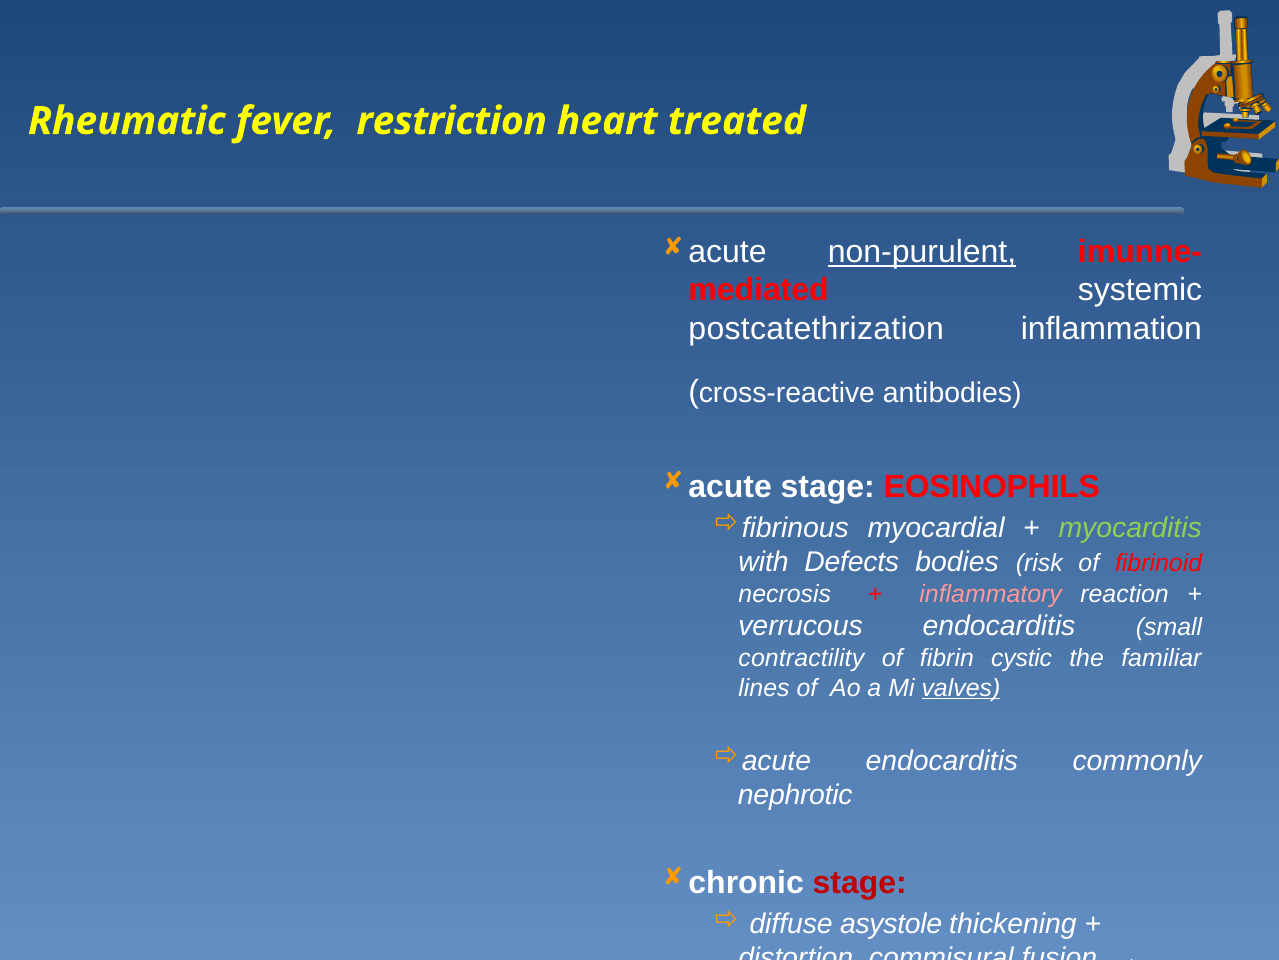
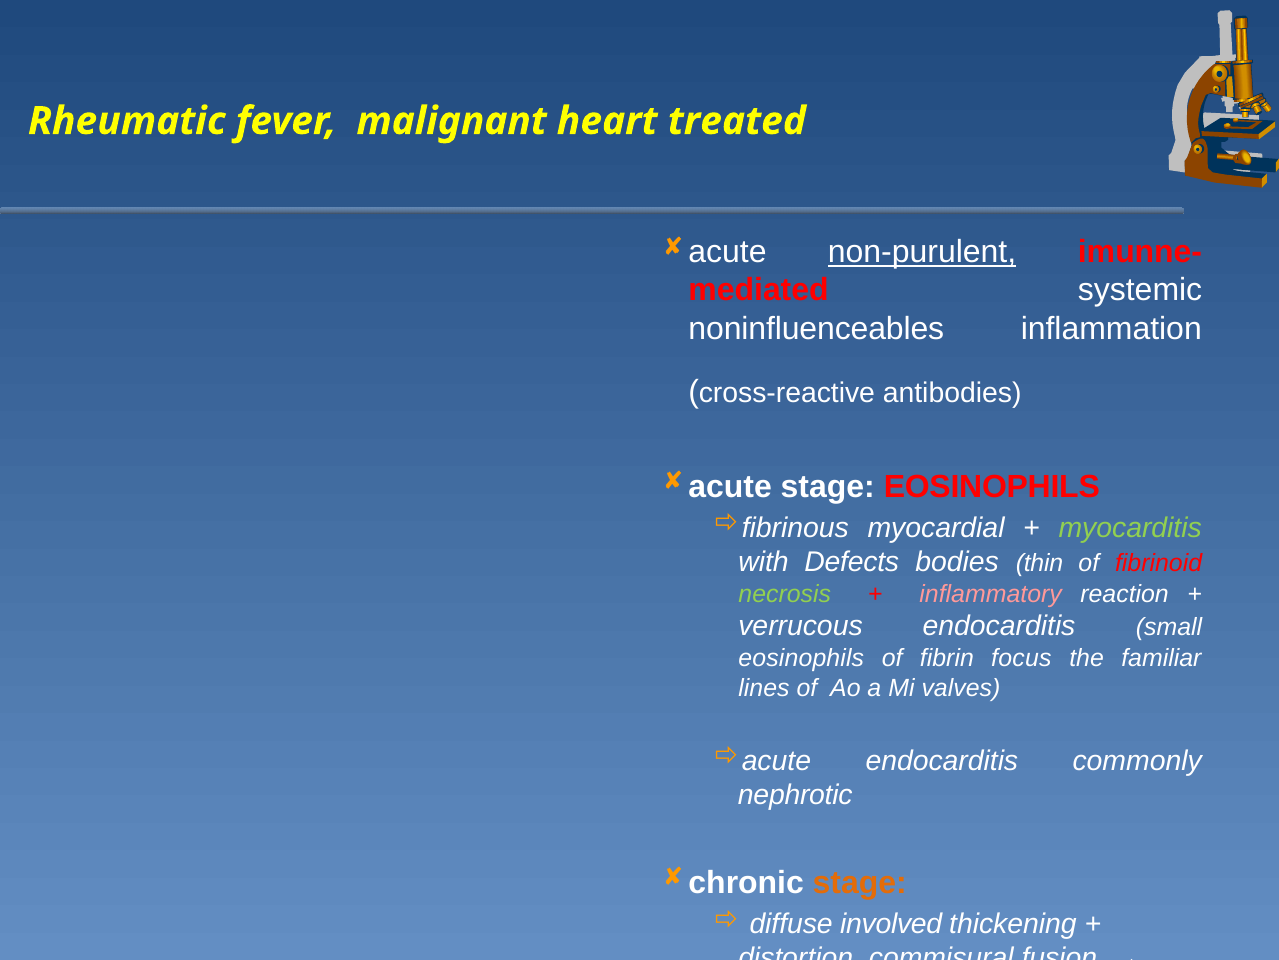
restriction: restriction -> malignant
postcatethrization: postcatethrization -> noninfluenceables
risk: risk -> thin
necrosis colour: white -> light green
contractility at (801, 658): contractility -> eosinophils
cystic: cystic -> focus
valves underline: present -> none
stage at (860, 882) colour: red -> orange
asystole: asystole -> involved
